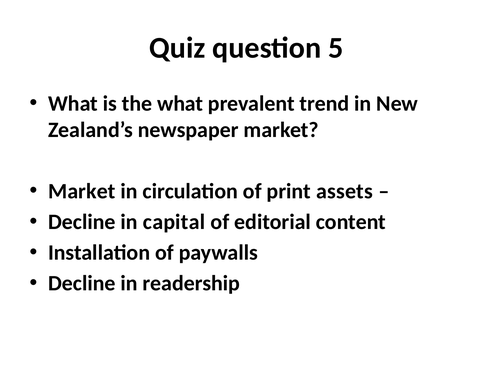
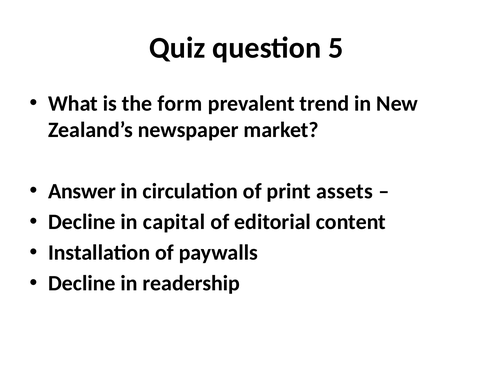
the what: what -> form
Market at (82, 191): Market -> Answer
